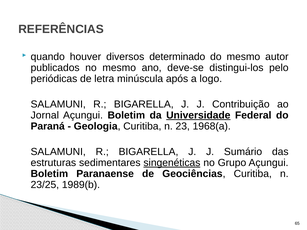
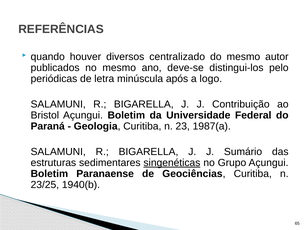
determinado: determinado -> centralizado
Jornal: Jornal -> Bristol
Universidade underline: present -> none
1968(a: 1968(a -> 1987(a
1989(b: 1989(b -> 1940(b
